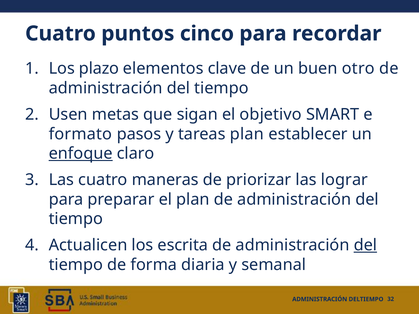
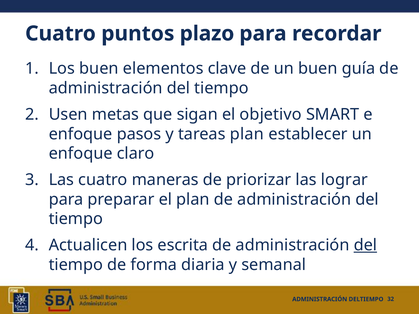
cinco: cinco -> plazo
Los plazo: plazo -> buen
otro: otro -> guía
formato at (81, 134): formato -> enfoque
enfoque at (81, 154) underline: present -> none
